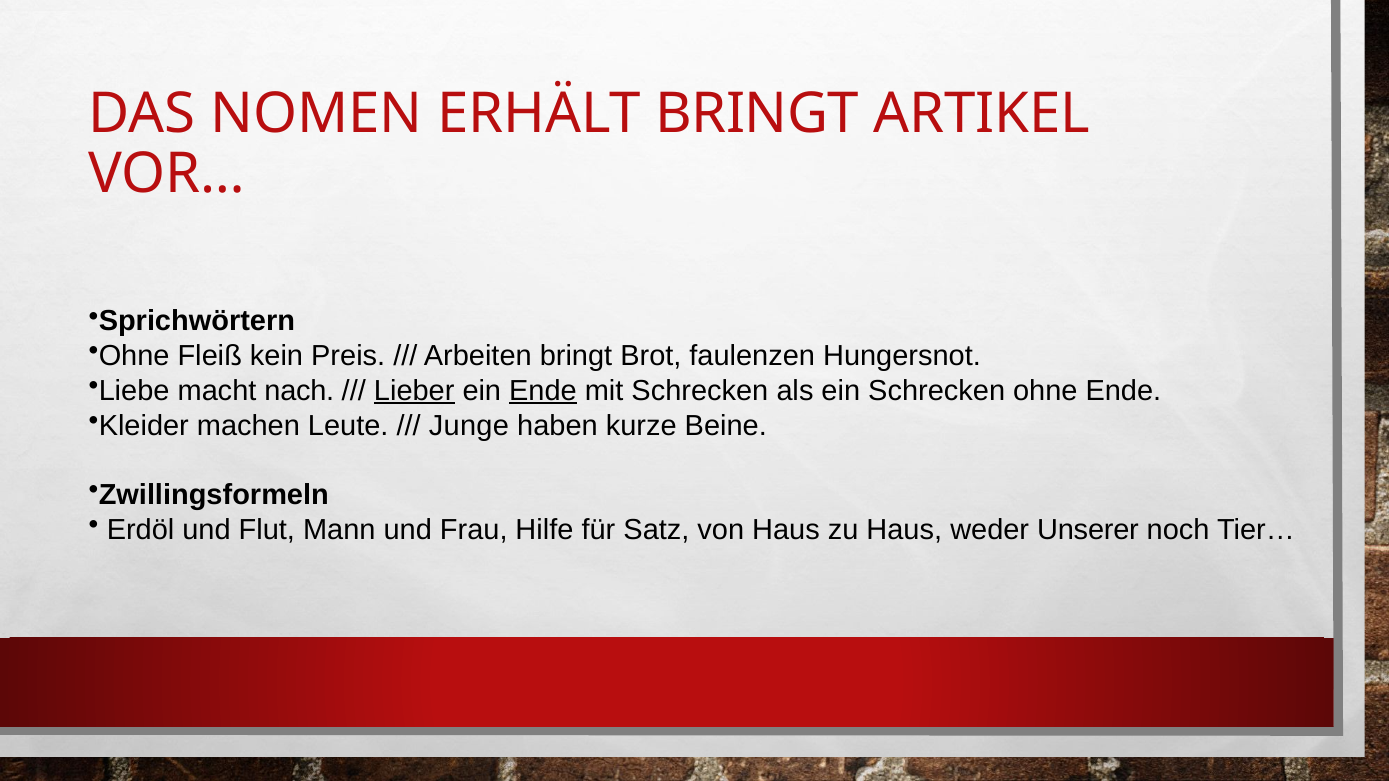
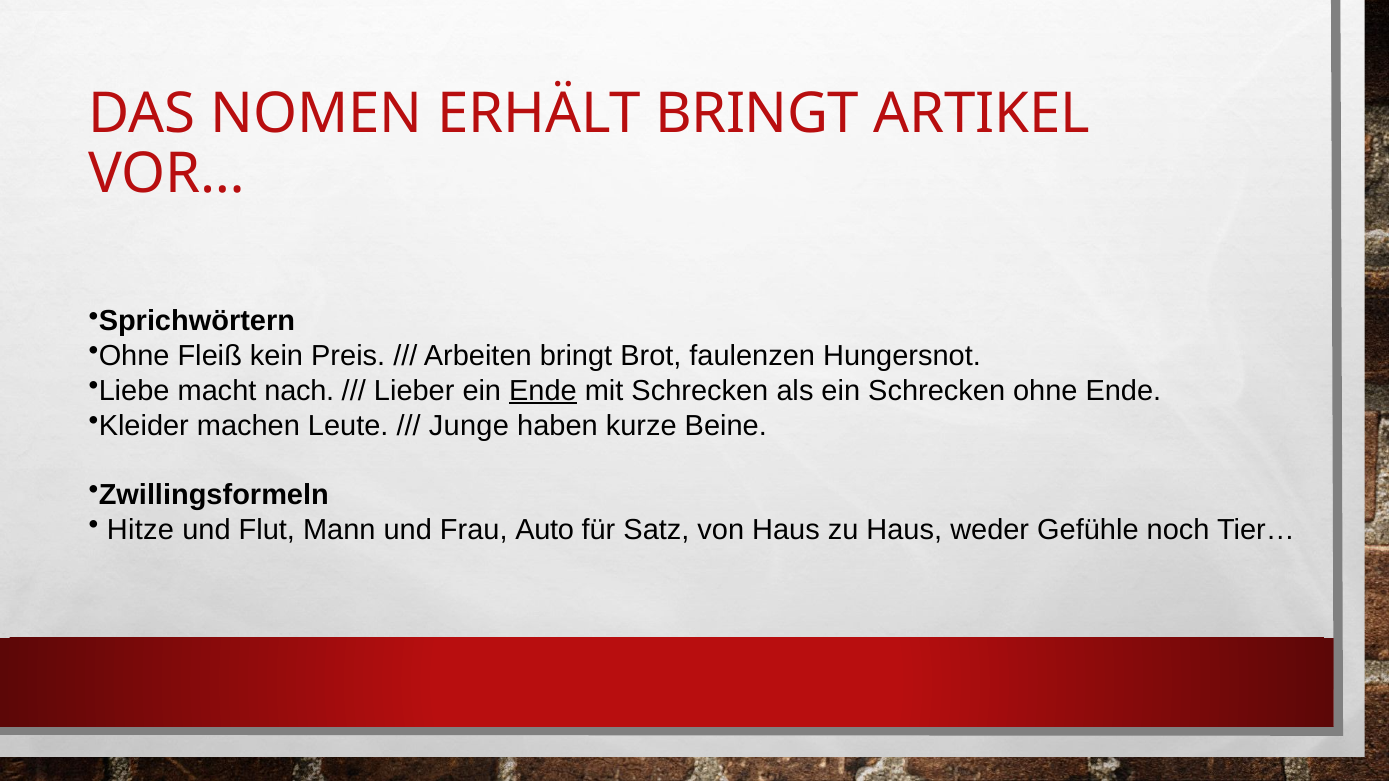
Lieber underline: present -> none
Erdöl: Erdöl -> Hitze
Hilfe: Hilfe -> Auto
Unserer: Unserer -> Gefühle
